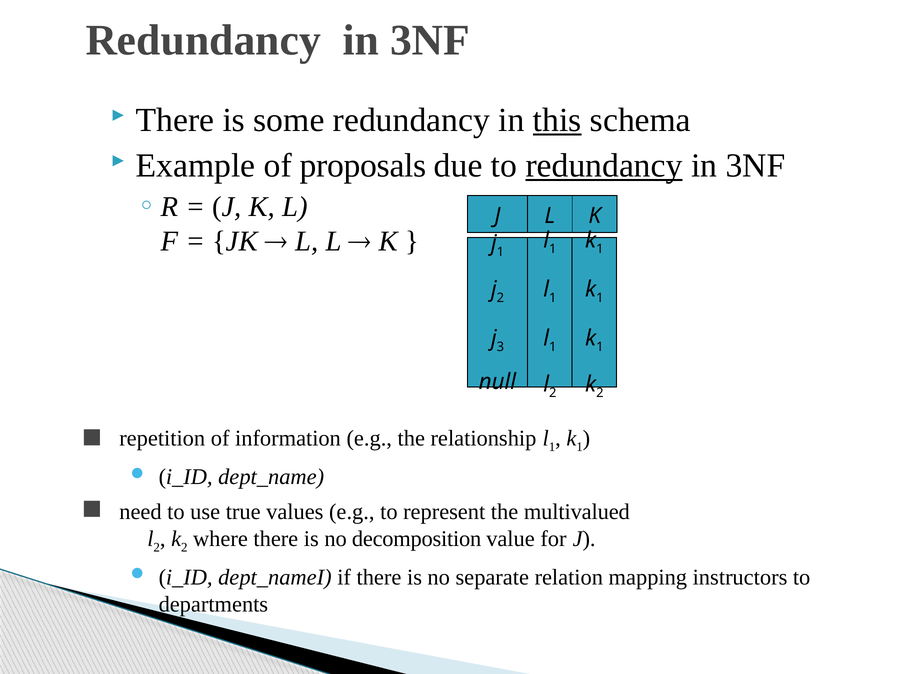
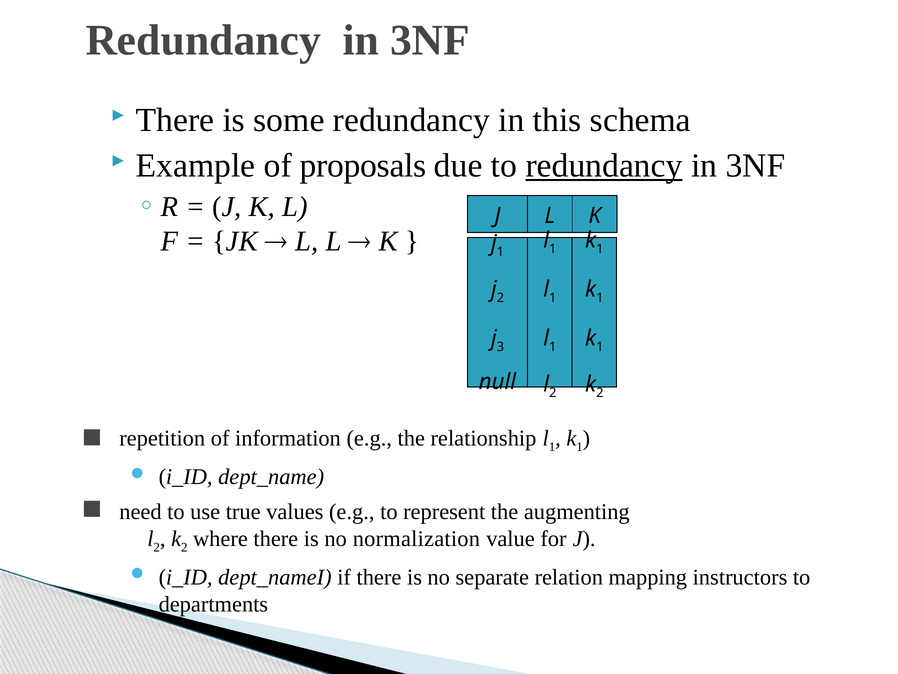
this underline: present -> none
multivalued: multivalued -> augmenting
decomposition: decomposition -> normalization
